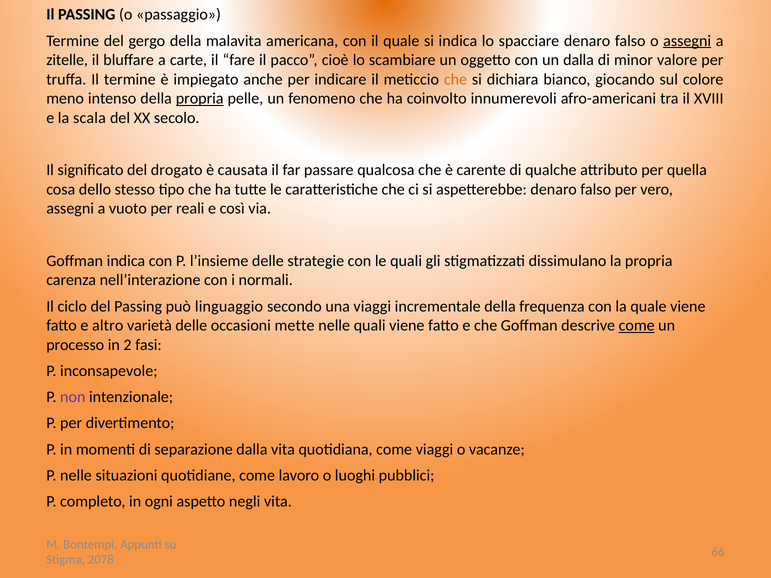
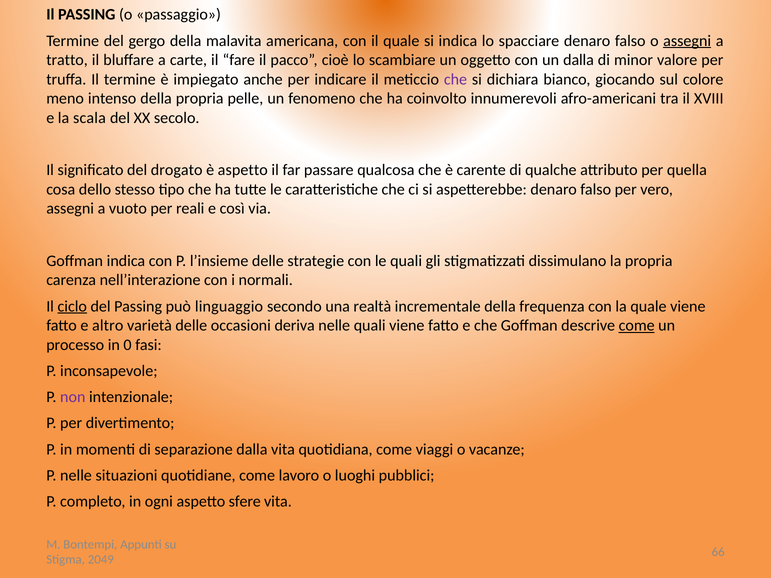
zitelle: zitelle -> tratto
che at (455, 79) colour: orange -> purple
propria at (200, 99) underline: present -> none
è causata: causata -> aspetto
ciclo underline: none -> present
una viaggi: viaggi -> realtà
mette: mette -> deriva
2: 2 -> 0
negli: negli -> sfere
2078: 2078 -> 2049
